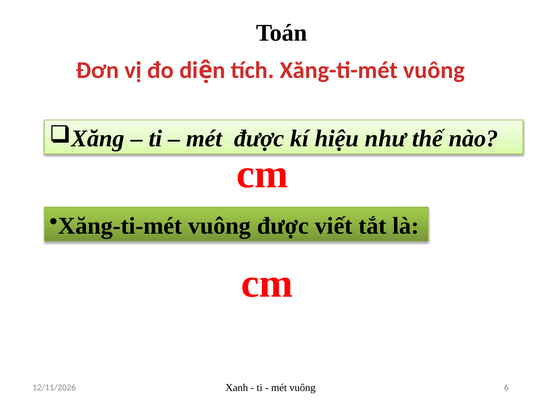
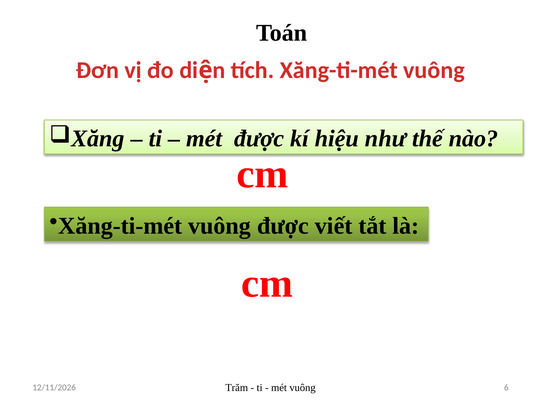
Xanh: Xanh -> Trăm
